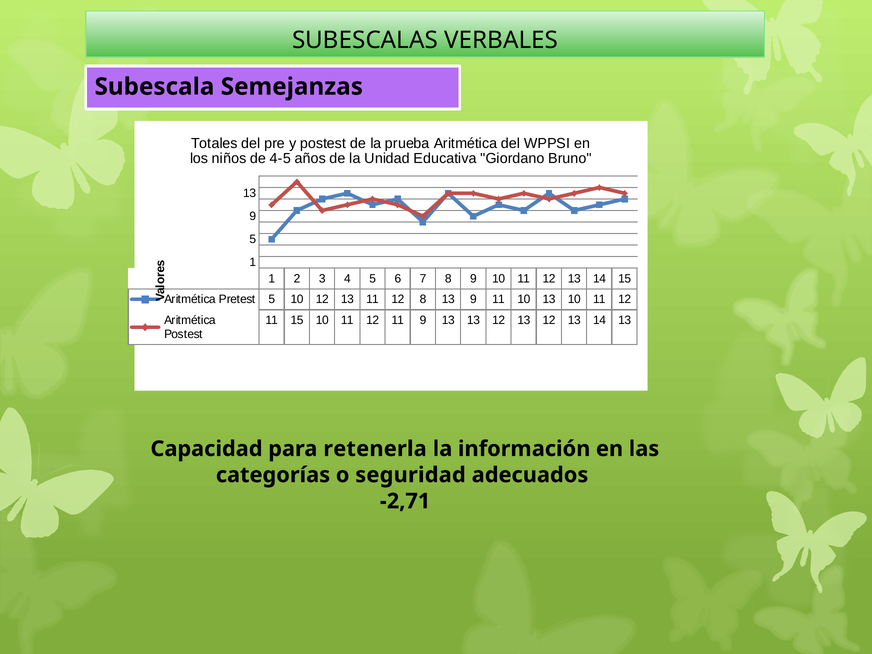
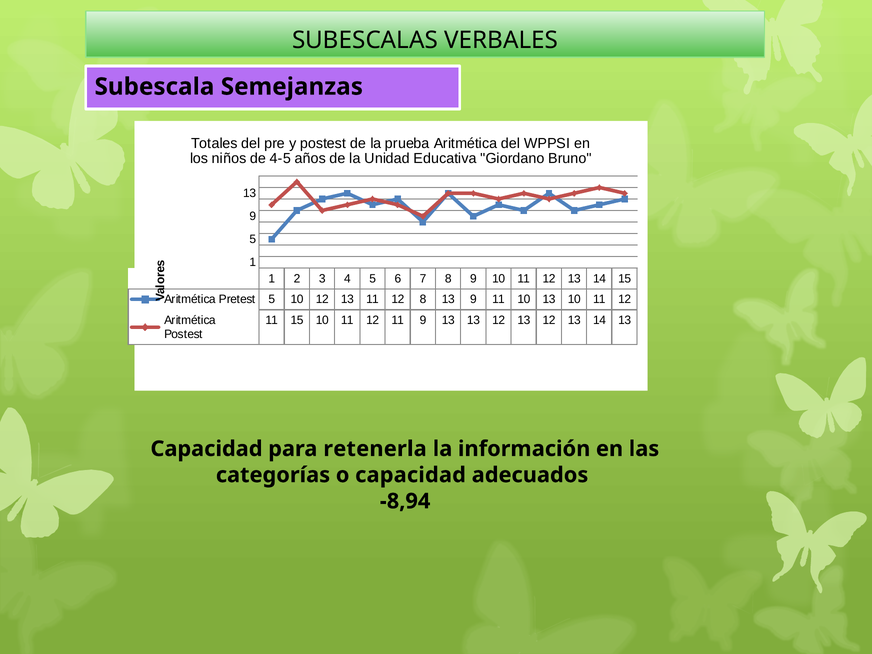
o seguridad: seguridad -> capacidad
-2,71: -2,71 -> -8,94
